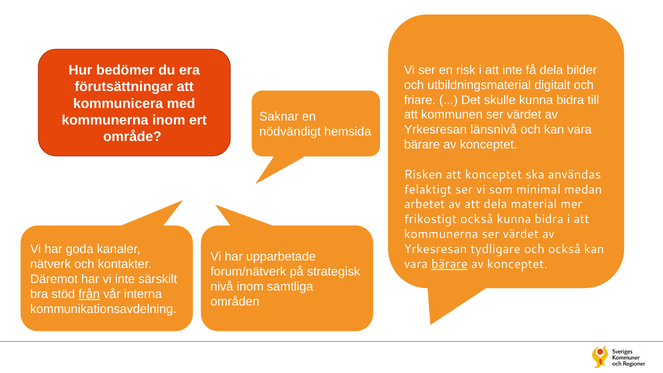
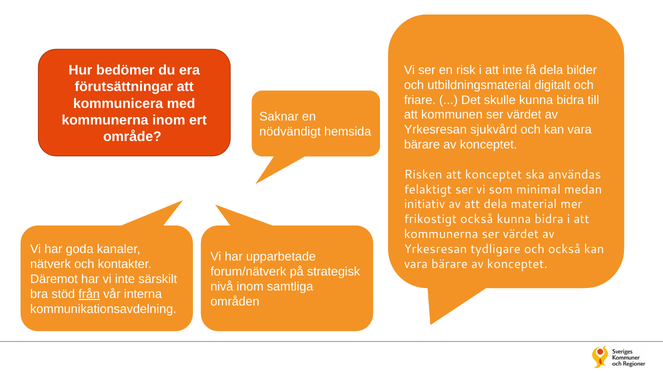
länsnivå: länsnivå -> sjukvård
arbetet: arbetet -> initiativ
bärare at (450, 264) underline: present -> none
